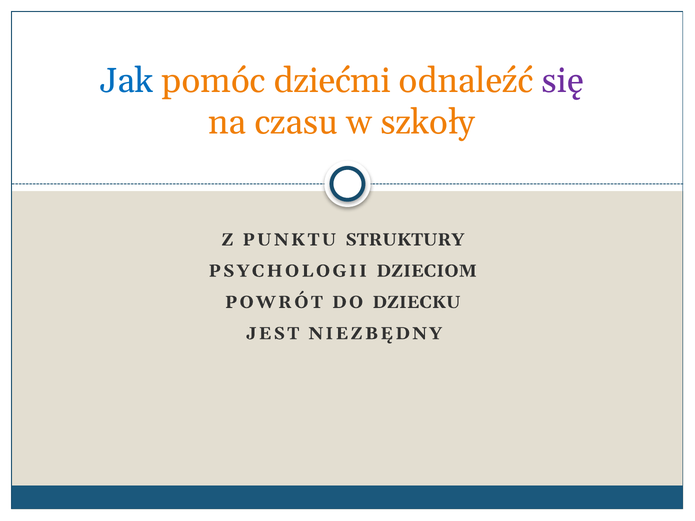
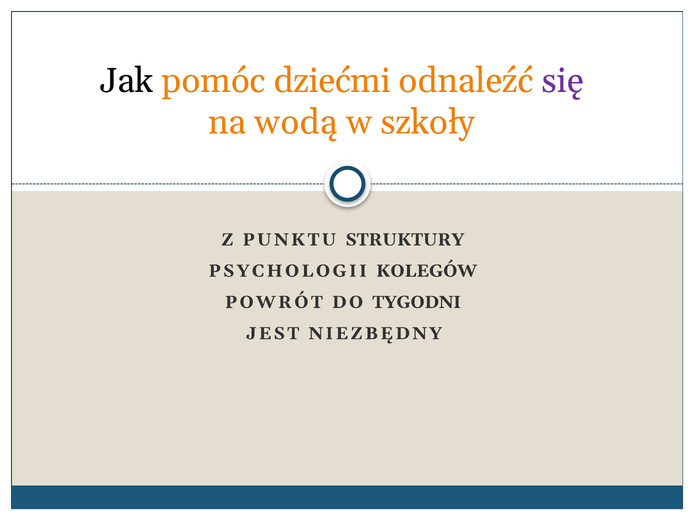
Jak colour: blue -> black
czasu: czasu -> wodą
DZIECIOM: DZIECIOM -> KOLEGÓW
DZIECKU: DZIECKU -> TYGODNI
